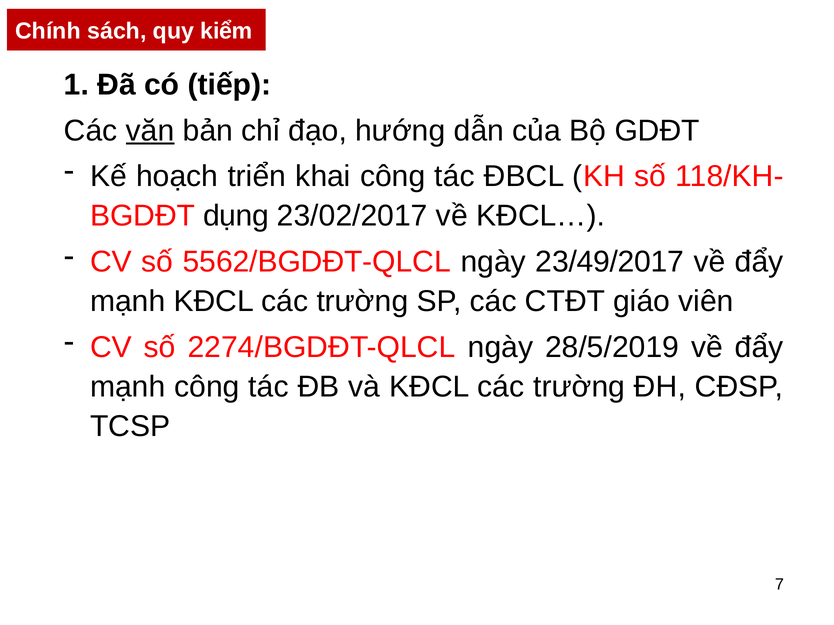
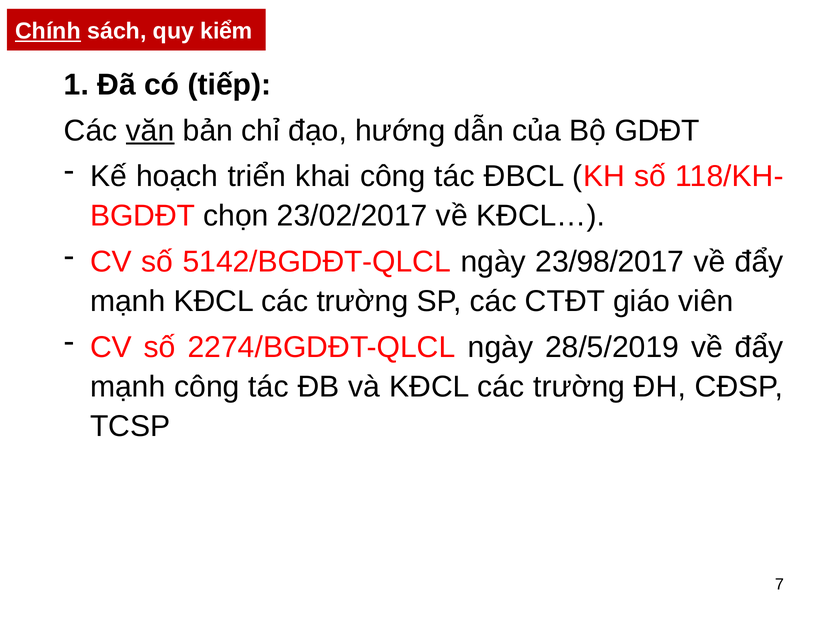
Chính underline: none -> present
dụng: dụng -> chọn
5562/BGDĐT-QLCL: 5562/BGDĐT-QLCL -> 5142/BGDĐT-QLCL
23/49/2017: 23/49/2017 -> 23/98/2017
